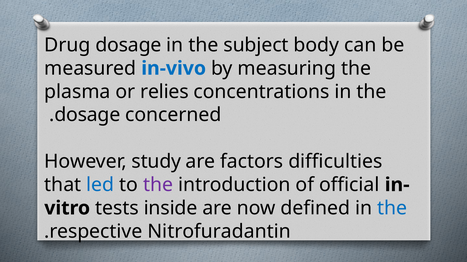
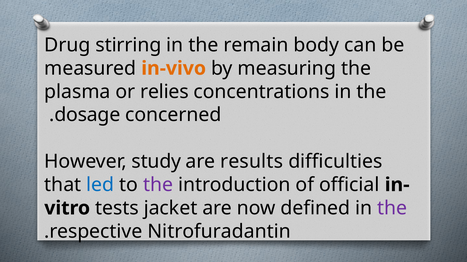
Drug dosage: dosage -> stirring
subject: subject -> remain
in-vivo colour: blue -> orange
factors: factors -> results
inside: inside -> jacket
the at (392, 209) colour: blue -> purple
